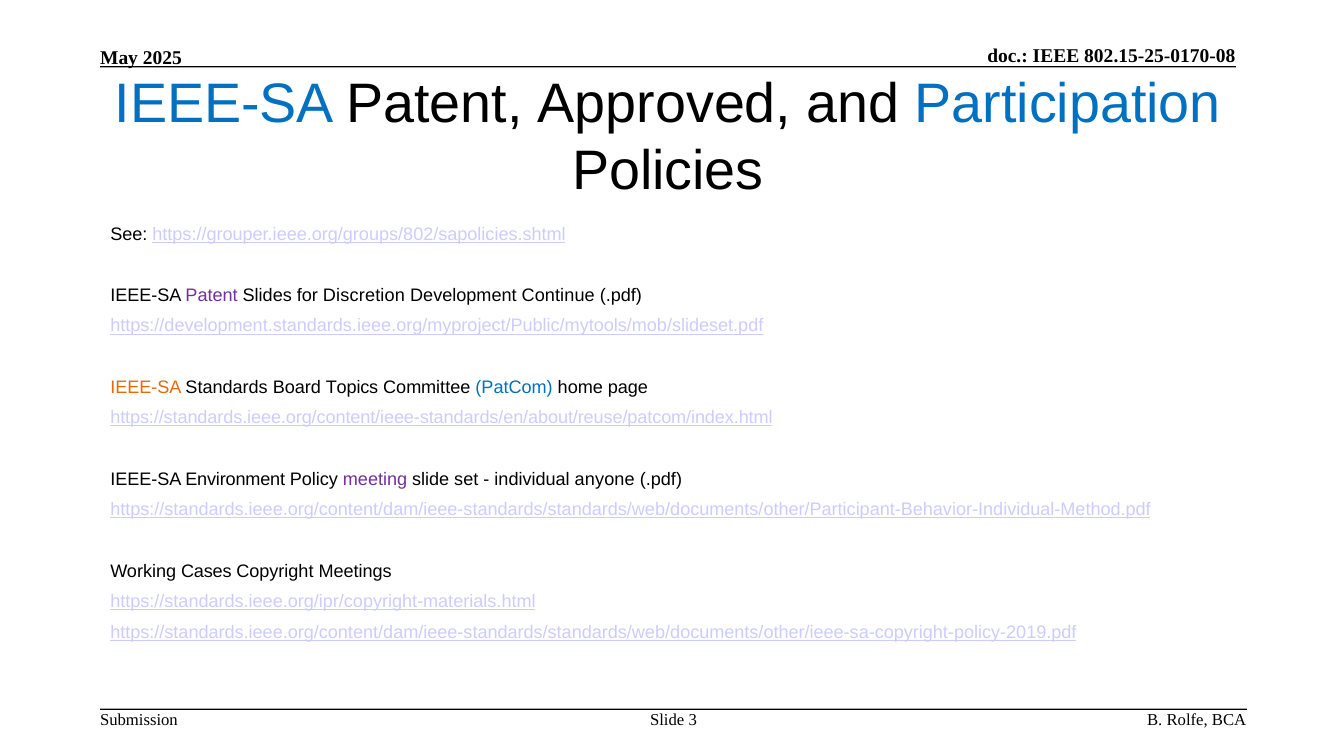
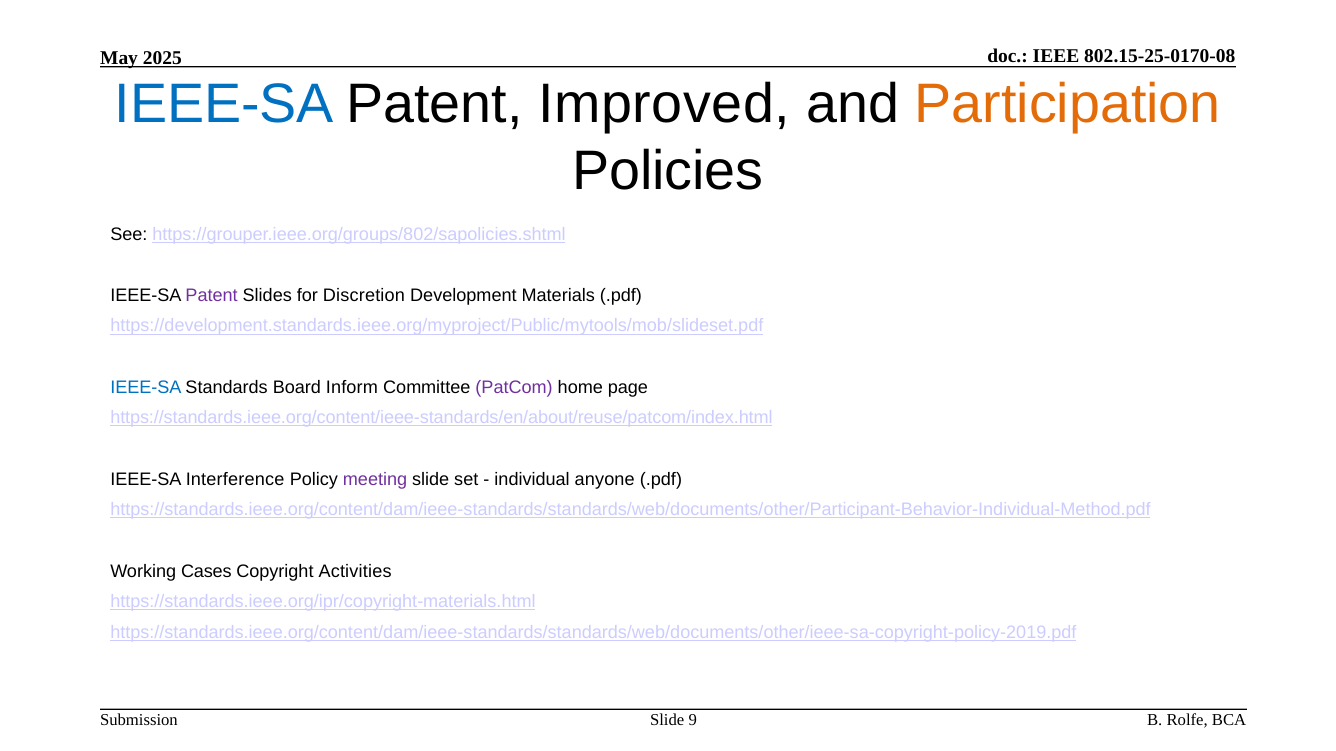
Approved: Approved -> Improved
Participation colour: blue -> orange
Continue: Continue -> Materials
IEEE-SA at (146, 388) colour: orange -> blue
Topics: Topics -> Inform
PatCom colour: blue -> purple
Environment: Environment -> Interference
Meetings: Meetings -> Activities
3: 3 -> 9
